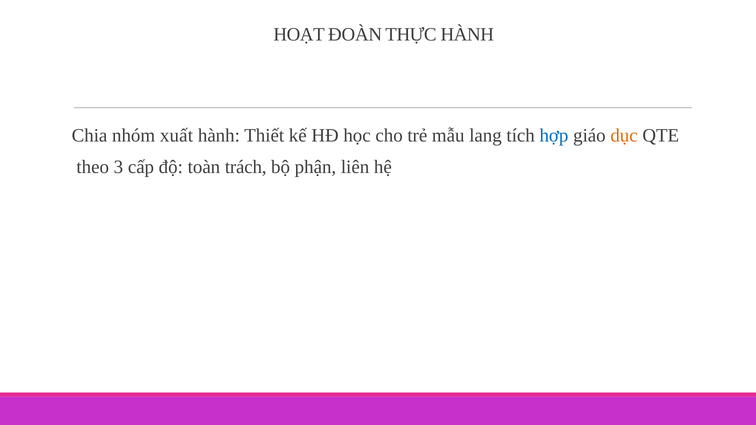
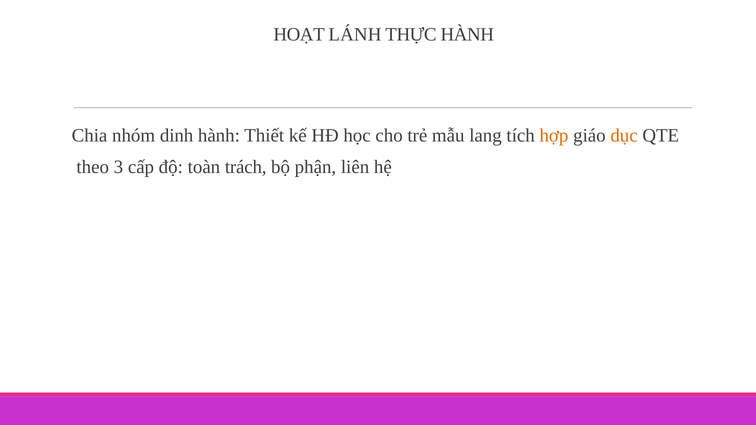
ĐOÀN: ĐOÀN -> LÁNH
xuất: xuất -> dinh
hợp colour: blue -> orange
